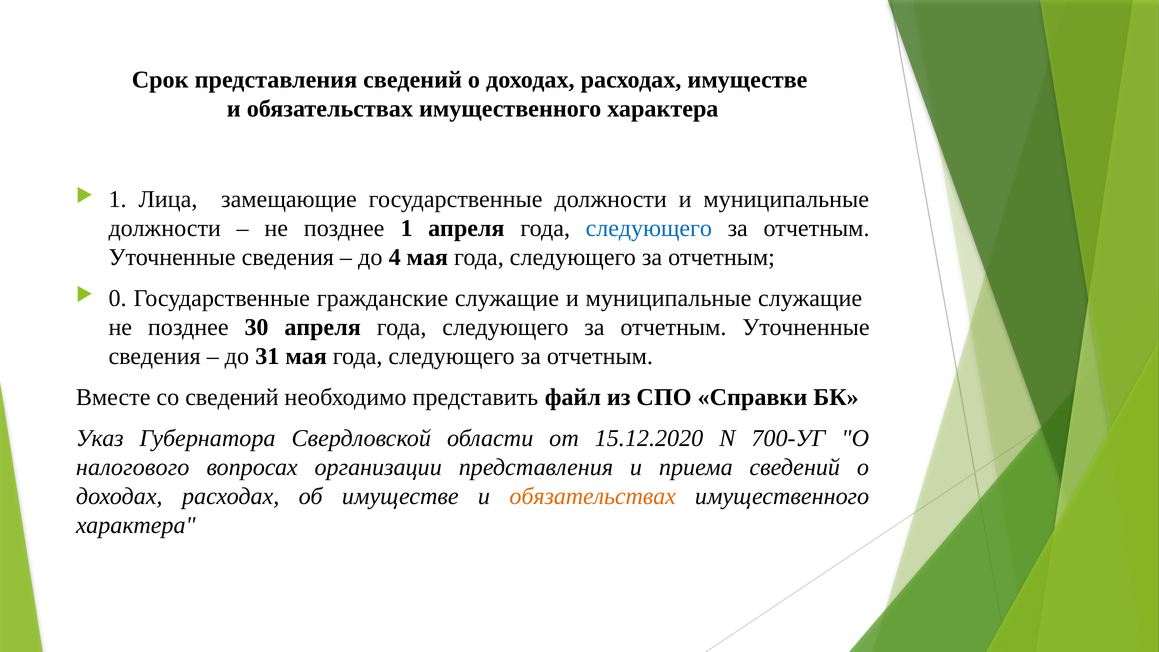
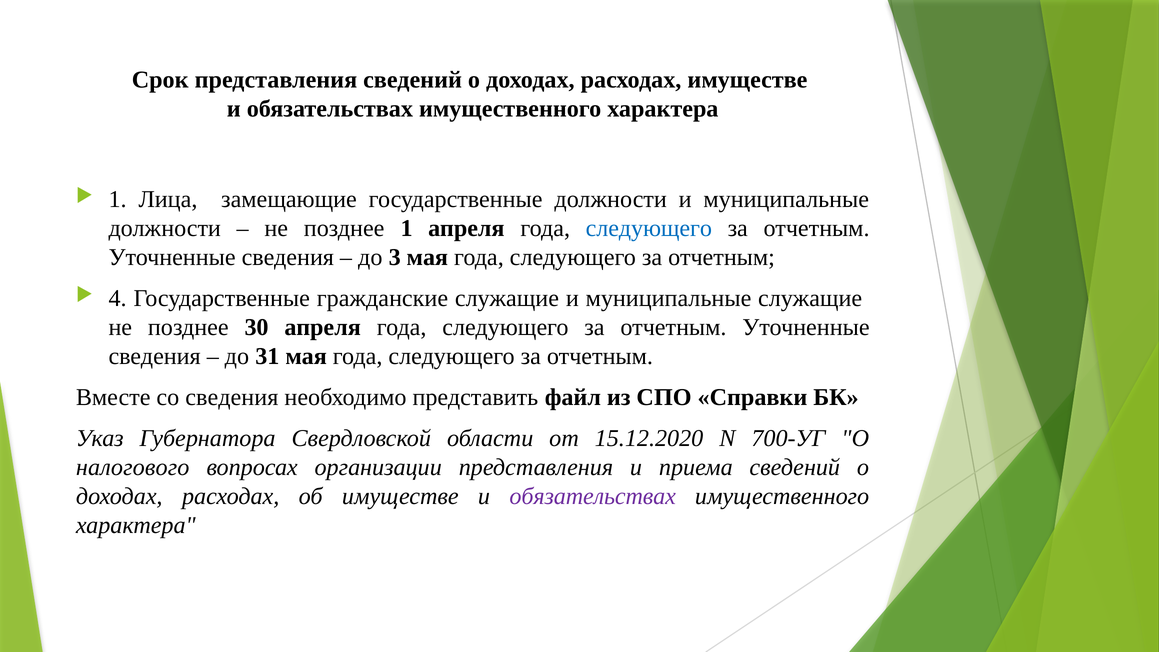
4: 4 -> 3
0: 0 -> 4
со сведений: сведений -> сведения
обязательствах at (593, 496) colour: orange -> purple
